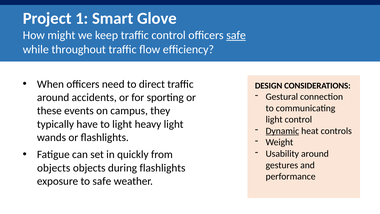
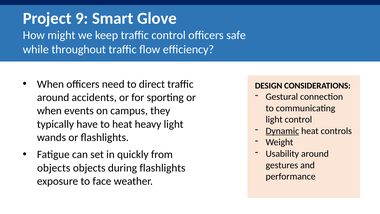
1: 1 -> 9
safe at (236, 35) underline: present -> none
these at (49, 111): these -> when
to light: light -> heat
to safe: safe -> face
